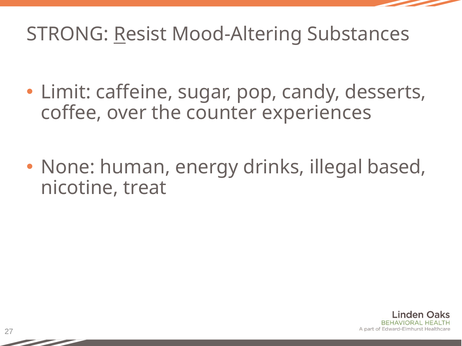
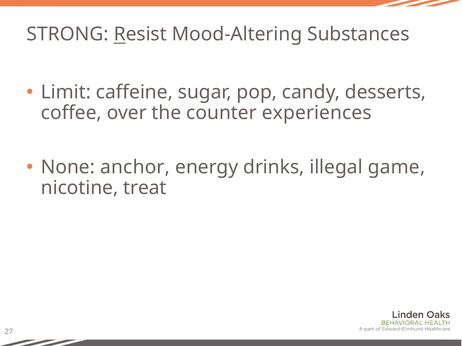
human: human -> anchor
based: based -> game
